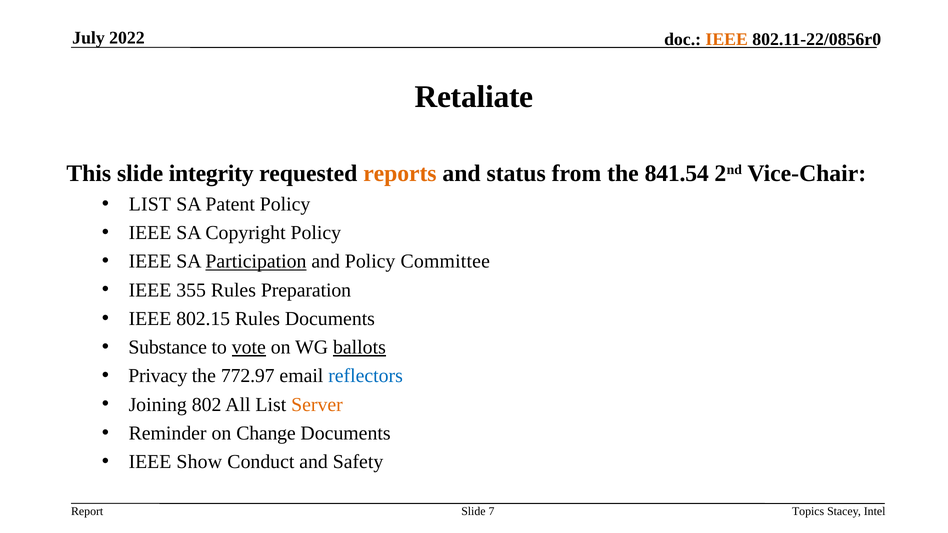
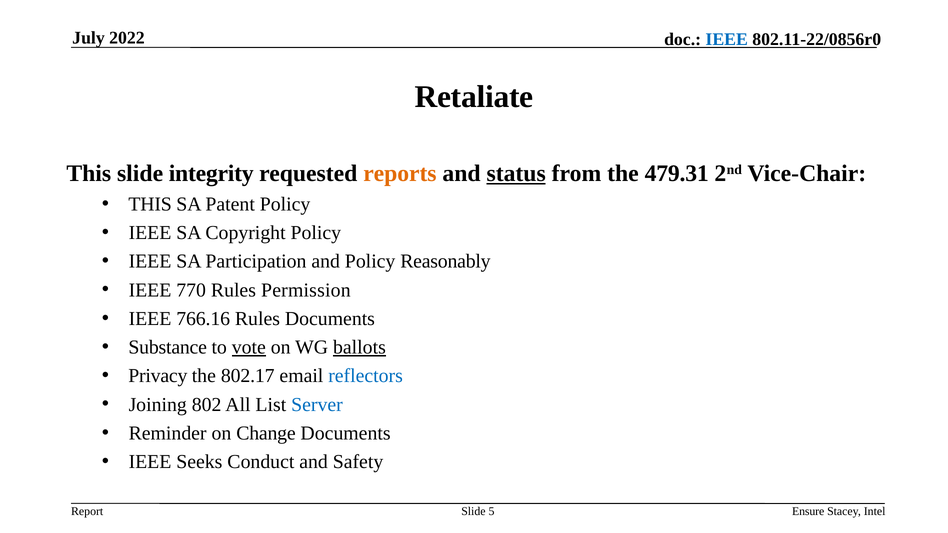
IEEE at (727, 40) colour: orange -> blue
status underline: none -> present
841.54: 841.54 -> 479.31
LIST at (150, 204): LIST -> THIS
Participation underline: present -> none
Committee: Committee -> Reasonably
355: 355 -> 770
Preparation: Preparation -> Permission
802.15: 802.15 -> 766.16
772.97: 772.97 -> 802.17
Server colour: orange -> blue
Show: Show -> Seeks
7: 7 -> 5
Topics: Topics -> Ensure
